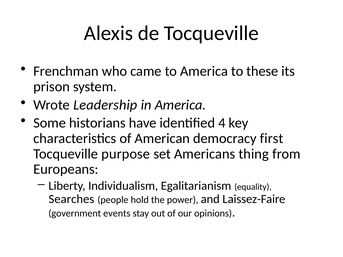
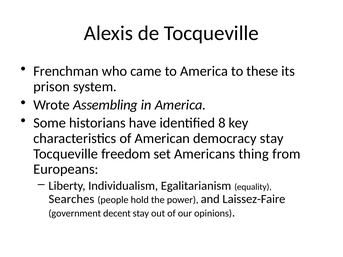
Leadership: Leadership -> Assembling
4: 4 -> 8
democracy first: first -> stay
purpose: purpose -> freedom
events: events -> decent
